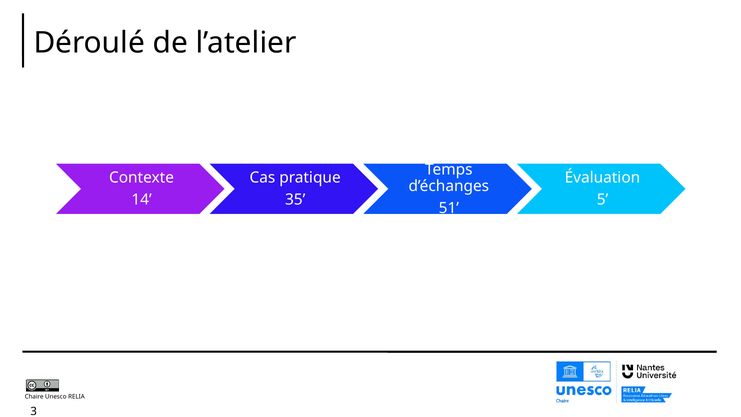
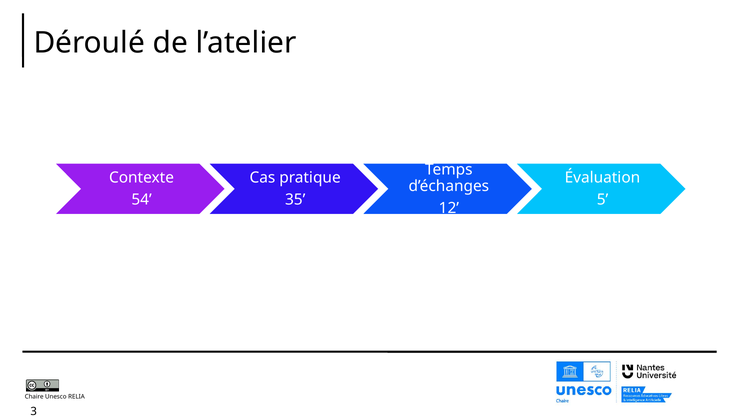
14: 14 -> 54
51: 51 -> 12
